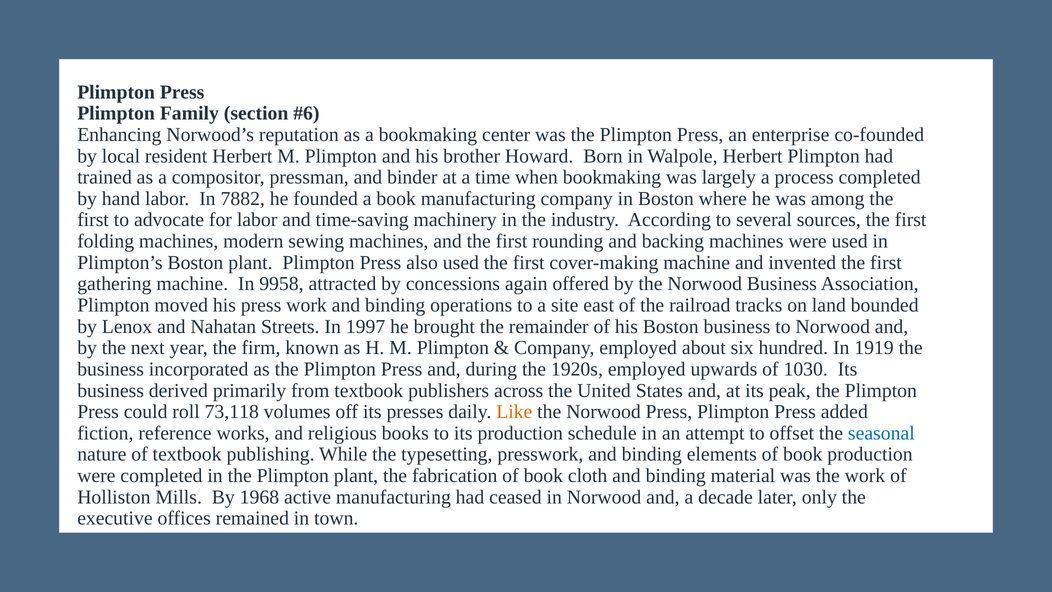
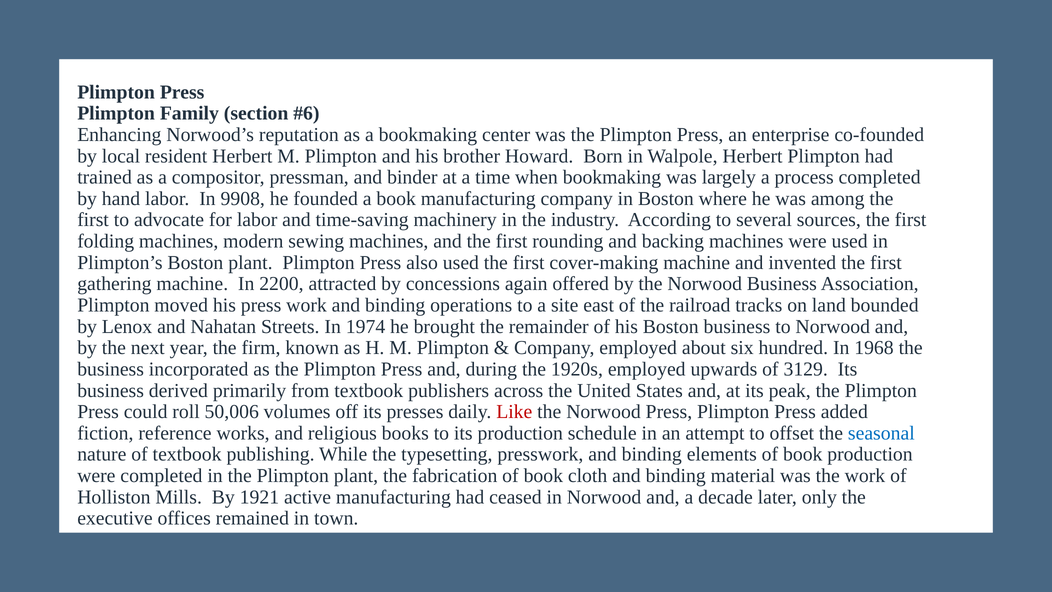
7882: 7882 -> 9908
9958: 9958 -> 2200
1997: 1997 -> 1974
1919: 1919 -> 1968
1030: 1030 -> 3129
73,118: 73,118 -> 50,006
Like colour: orange -> red
1968: 1968 -> 1921
